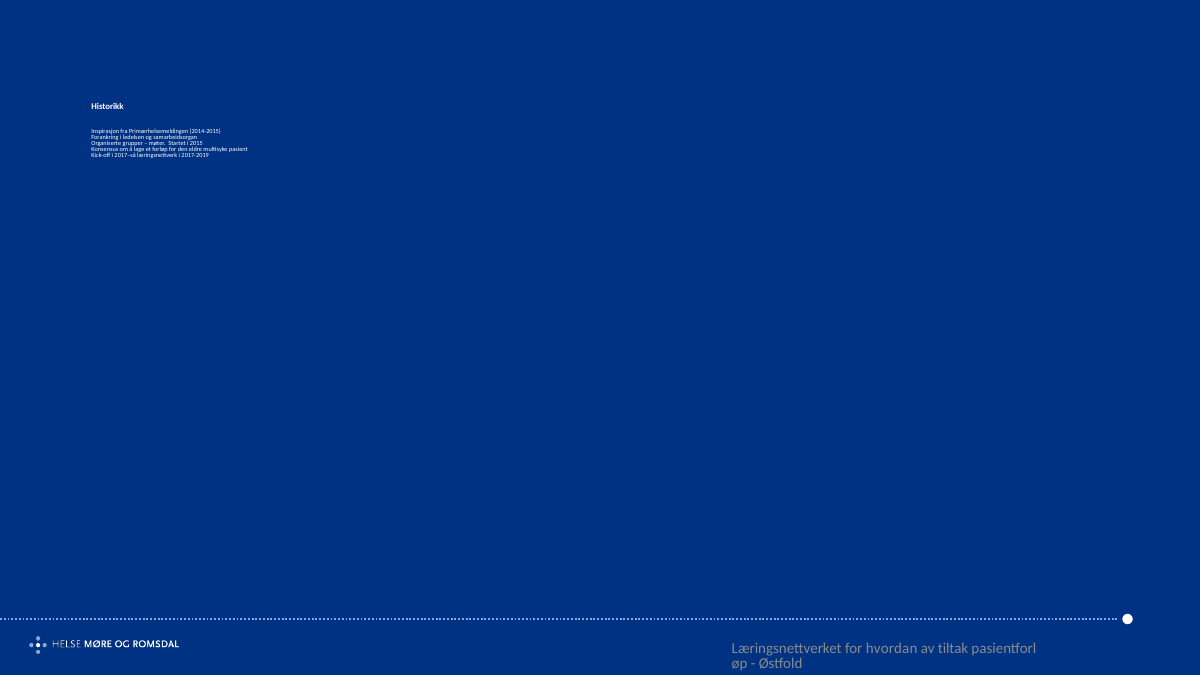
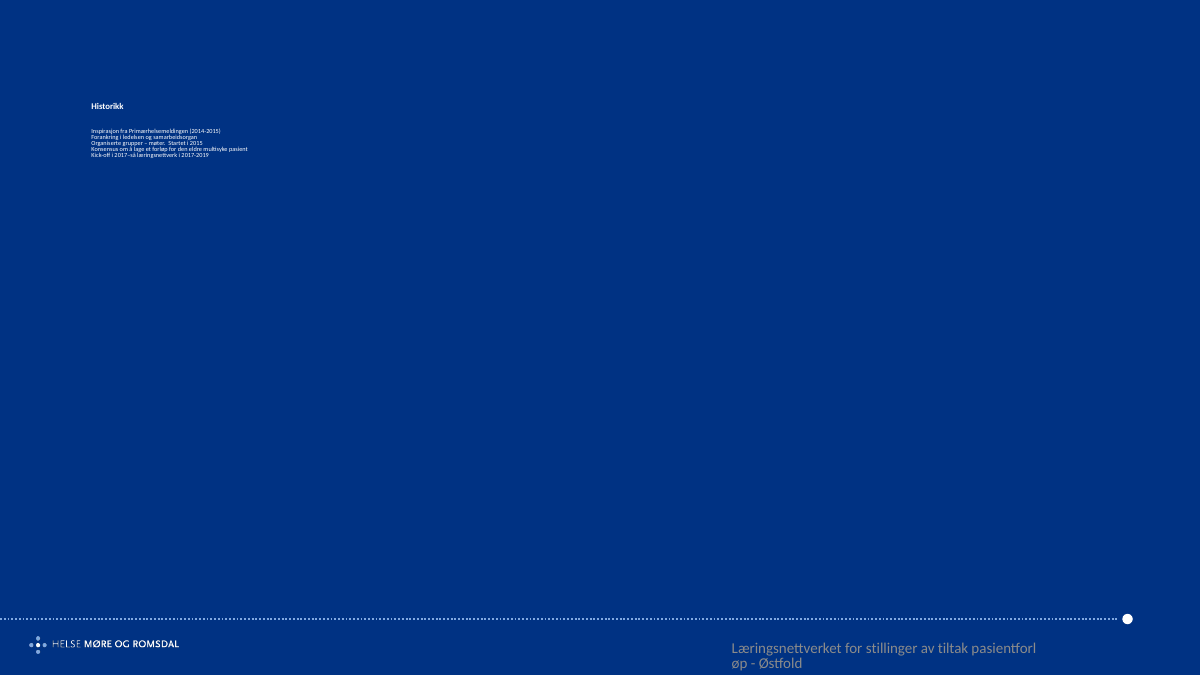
hvordan: hvordan -> stillinger
